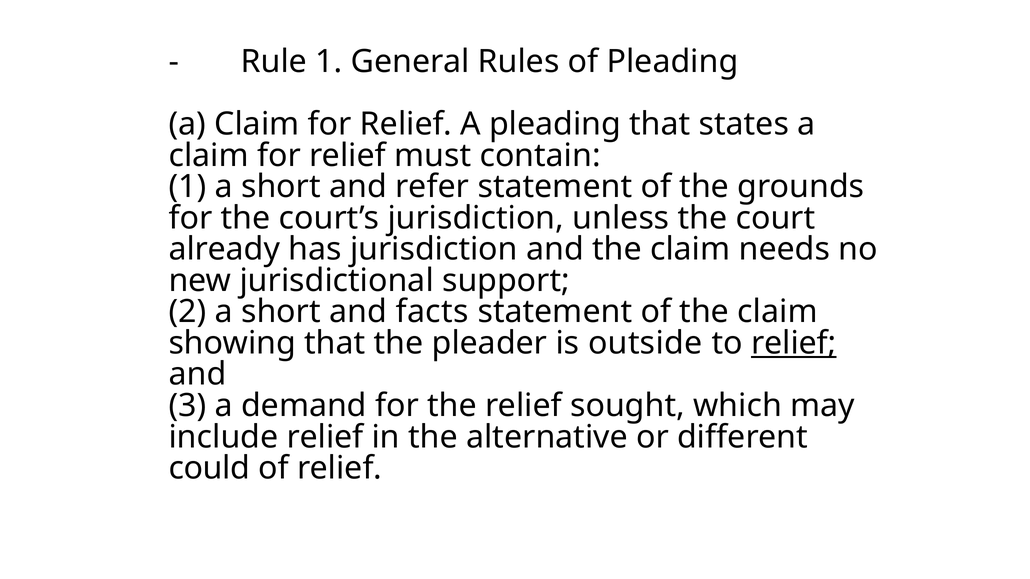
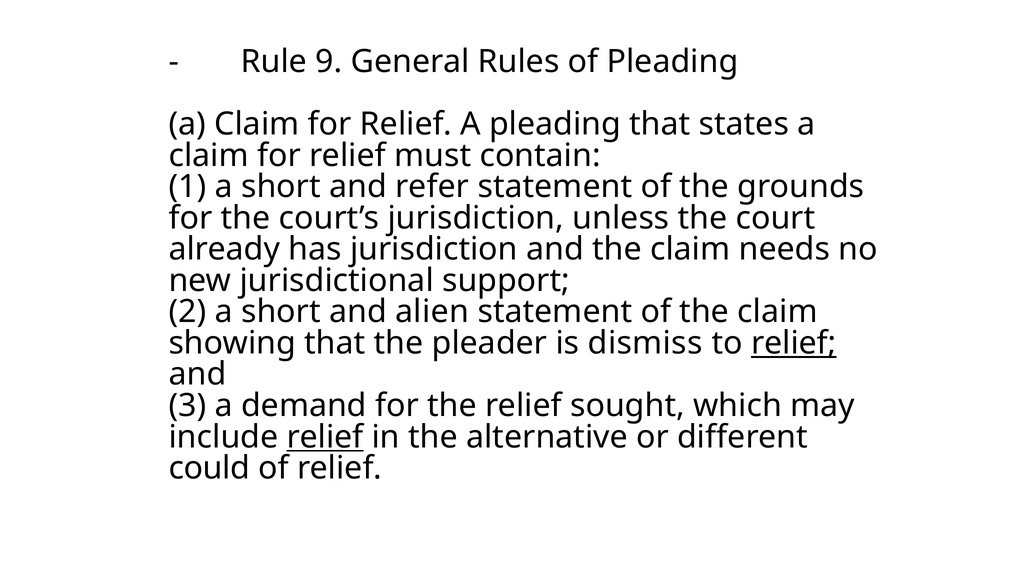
Rule 1: 1 -> 9
facts: facts -> alien
outside: outside -> dismiss
relief at (325, 437) underline: none -> present
